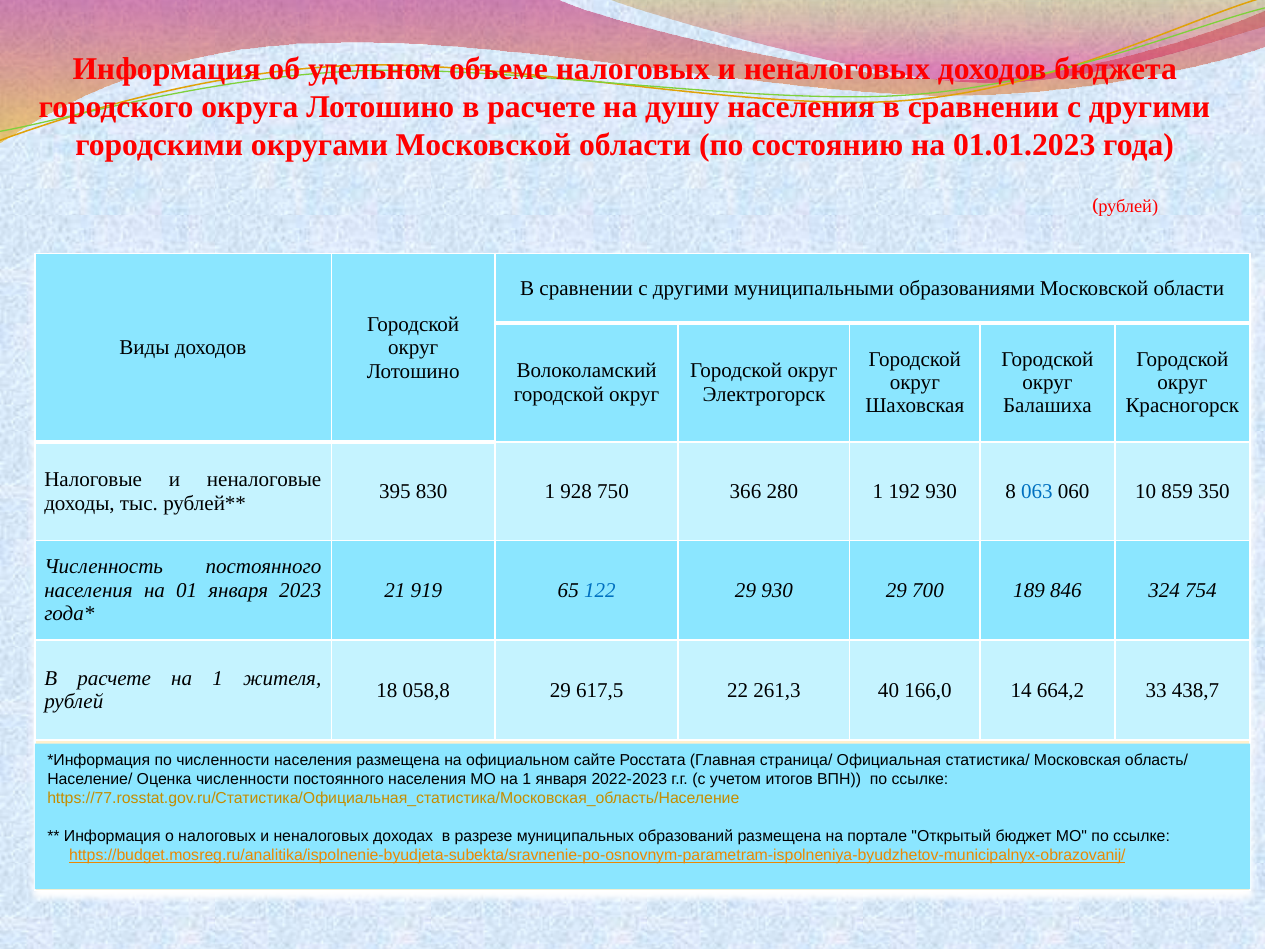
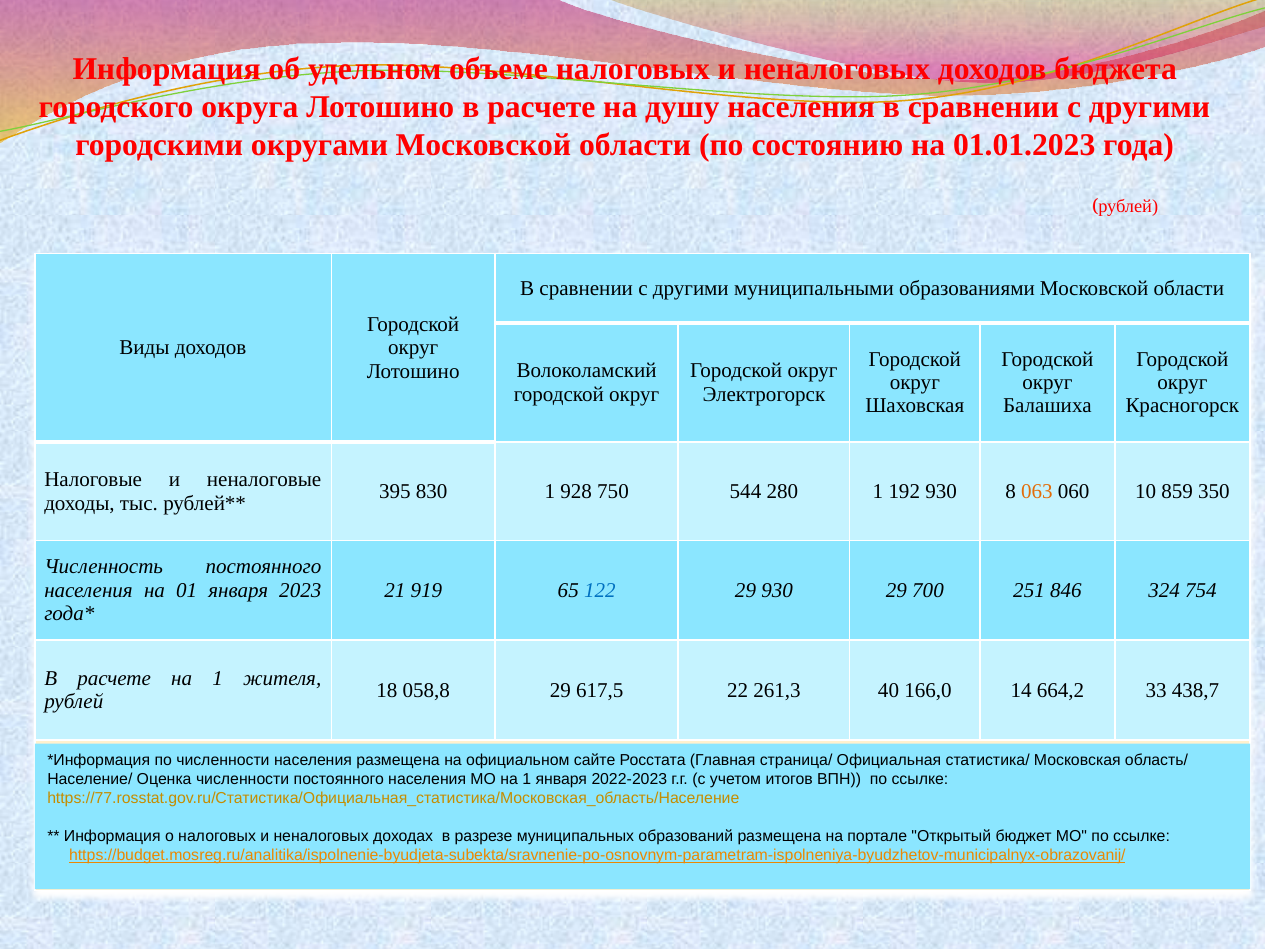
366: 366 -> 544
063 colour: blue -> orange
189: 189 -> 251
